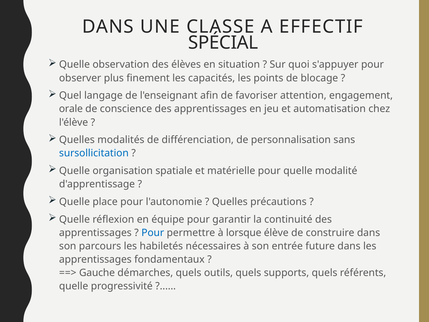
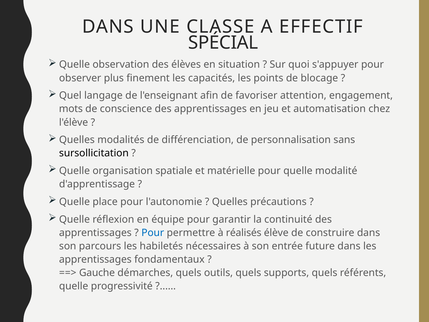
orale: orale -> mots
sursollicitation colour: blue -> black
lorsque: lorsque -> réalisés
